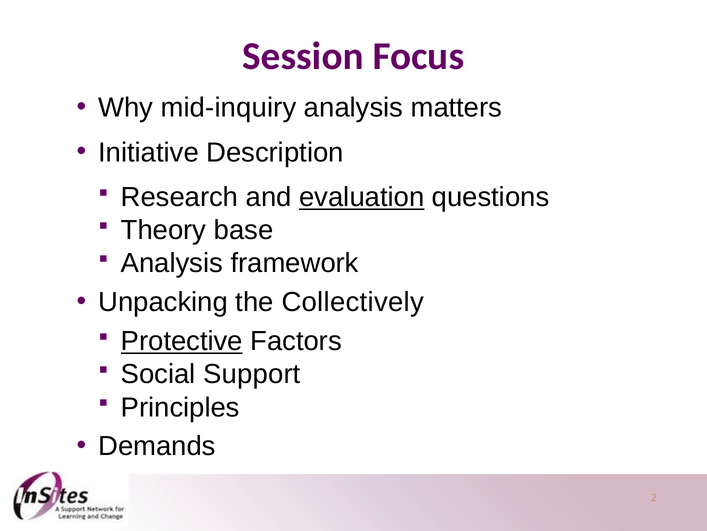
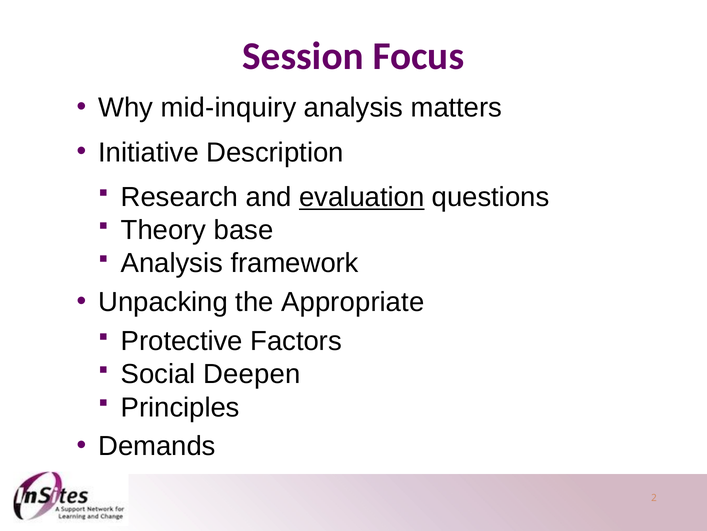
Collectively: Collectively -> Appropriate
Protective underline: present -> none
Support: Support -> Deepen
